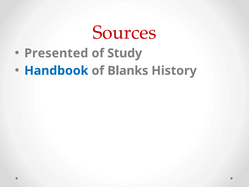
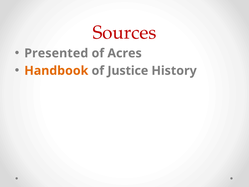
Study: Study -> Acres
Handbook colour: blue -> orange
Blanks: Blanks -> Justice
